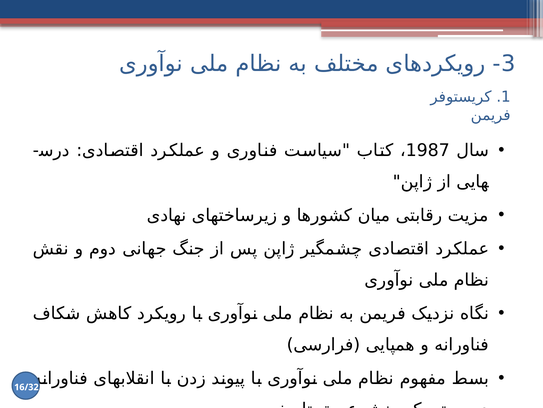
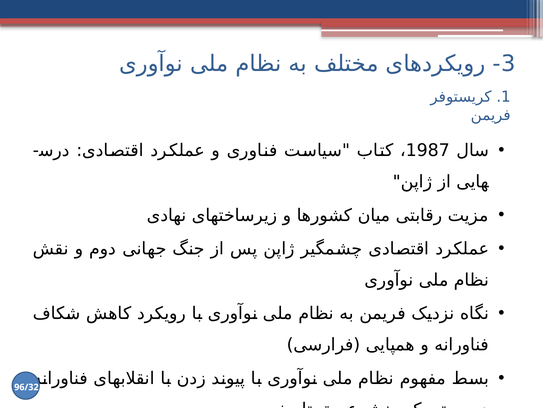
16/32: 16/32 -> 96/32
